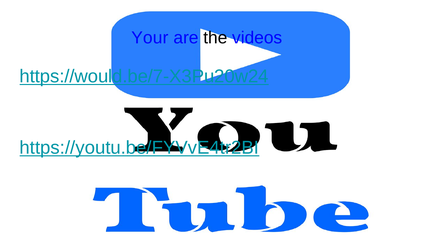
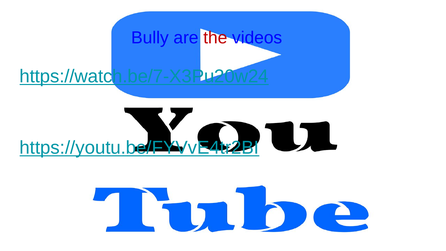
Your: Your -> Bully
the colour: black -> red
https://would.be/7-X3Pu20w24: https://would.be/7-X3Pu20w24 -> https://watch.be/7-X3Pu20w24
